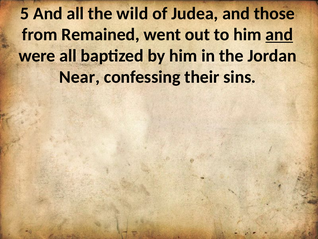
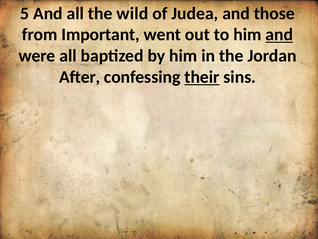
Remained: Remained -> Important
Near: Near -> After
their underline: none -> present
